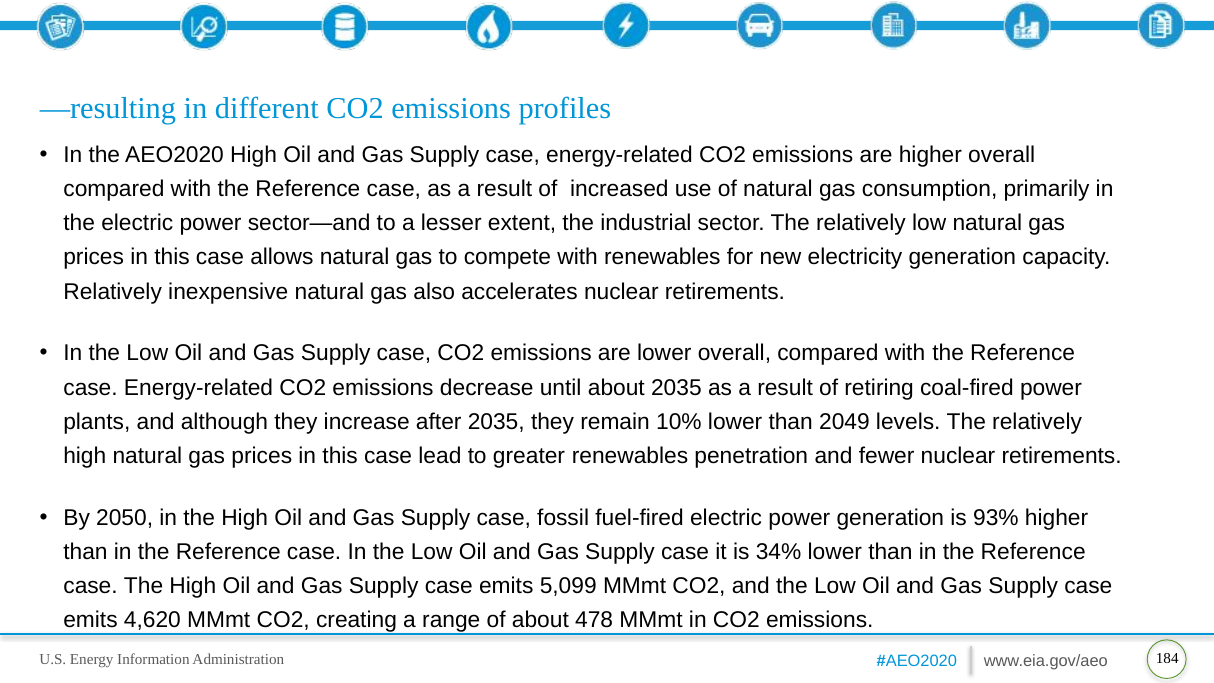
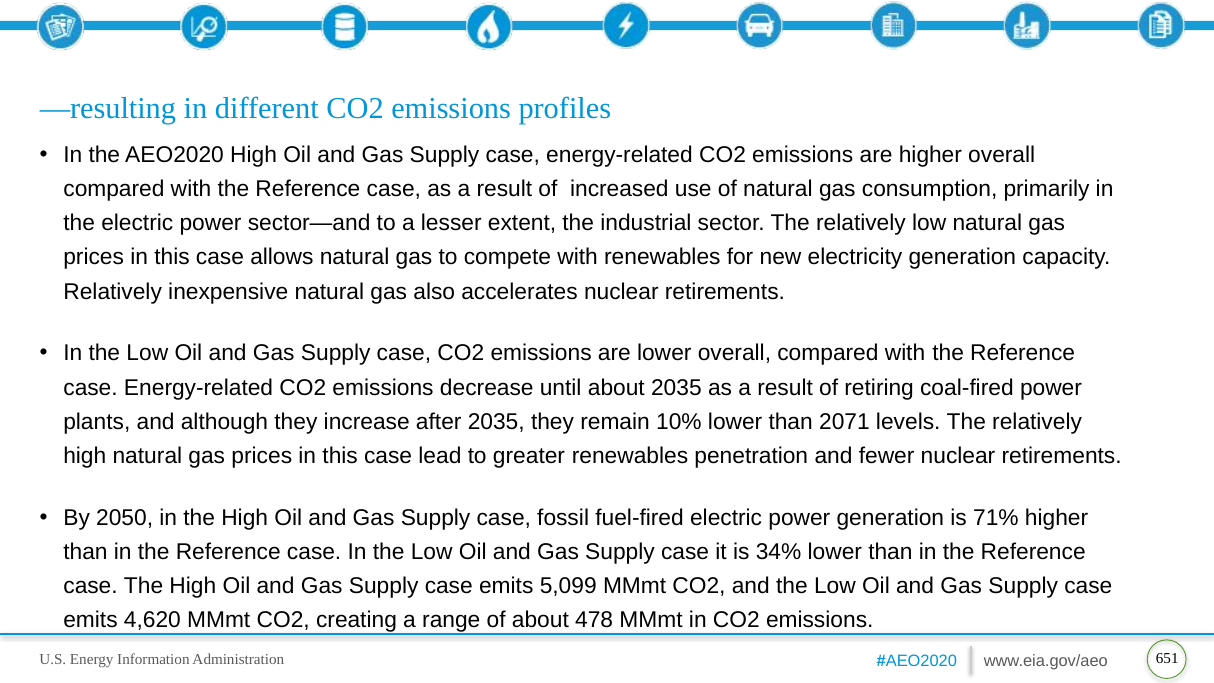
2049: 2049 -> 2071
93%: 93% -> 71%
184: 184 -> 651
